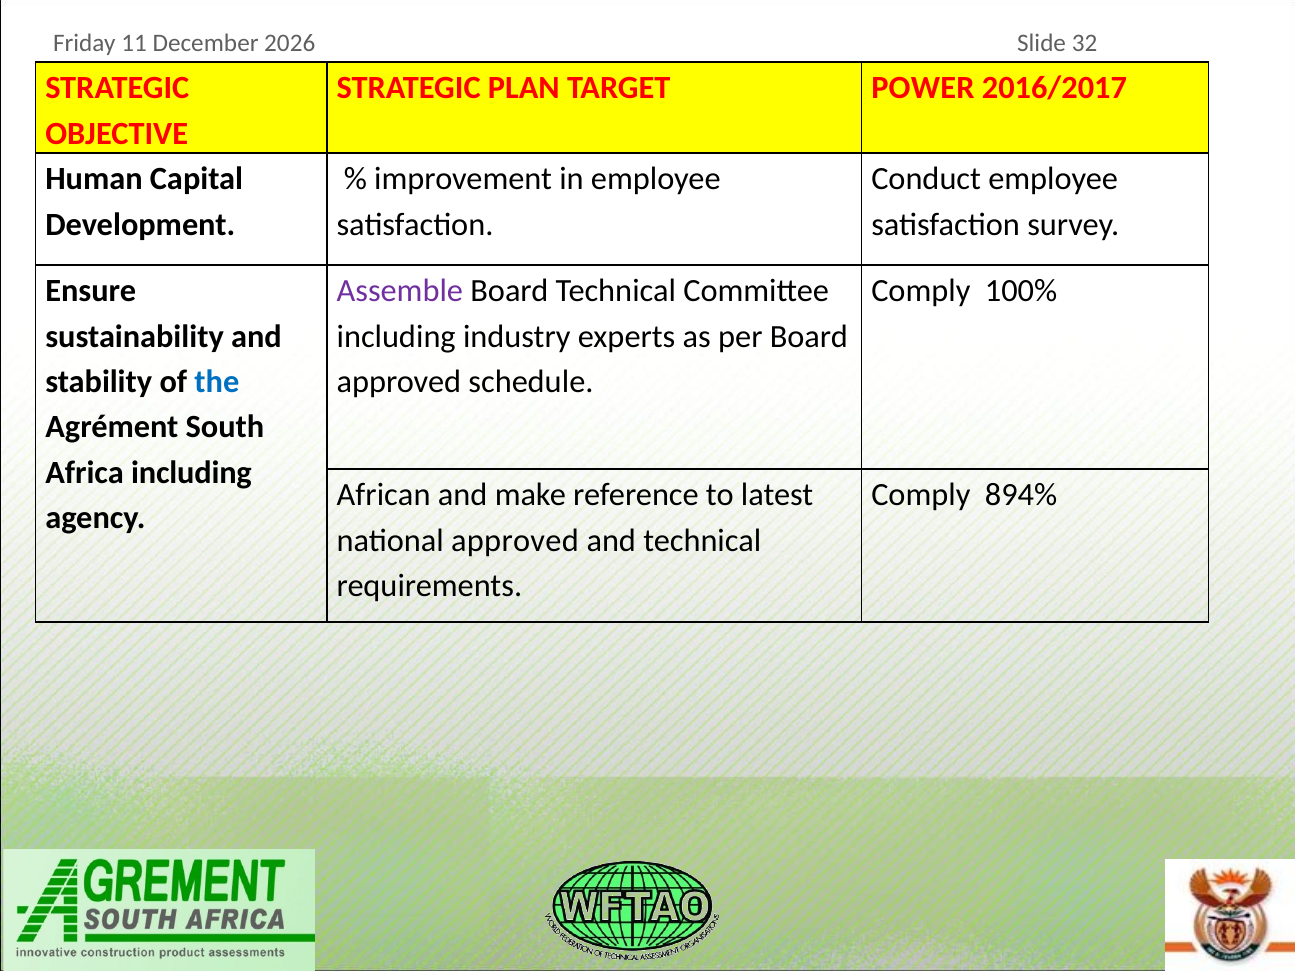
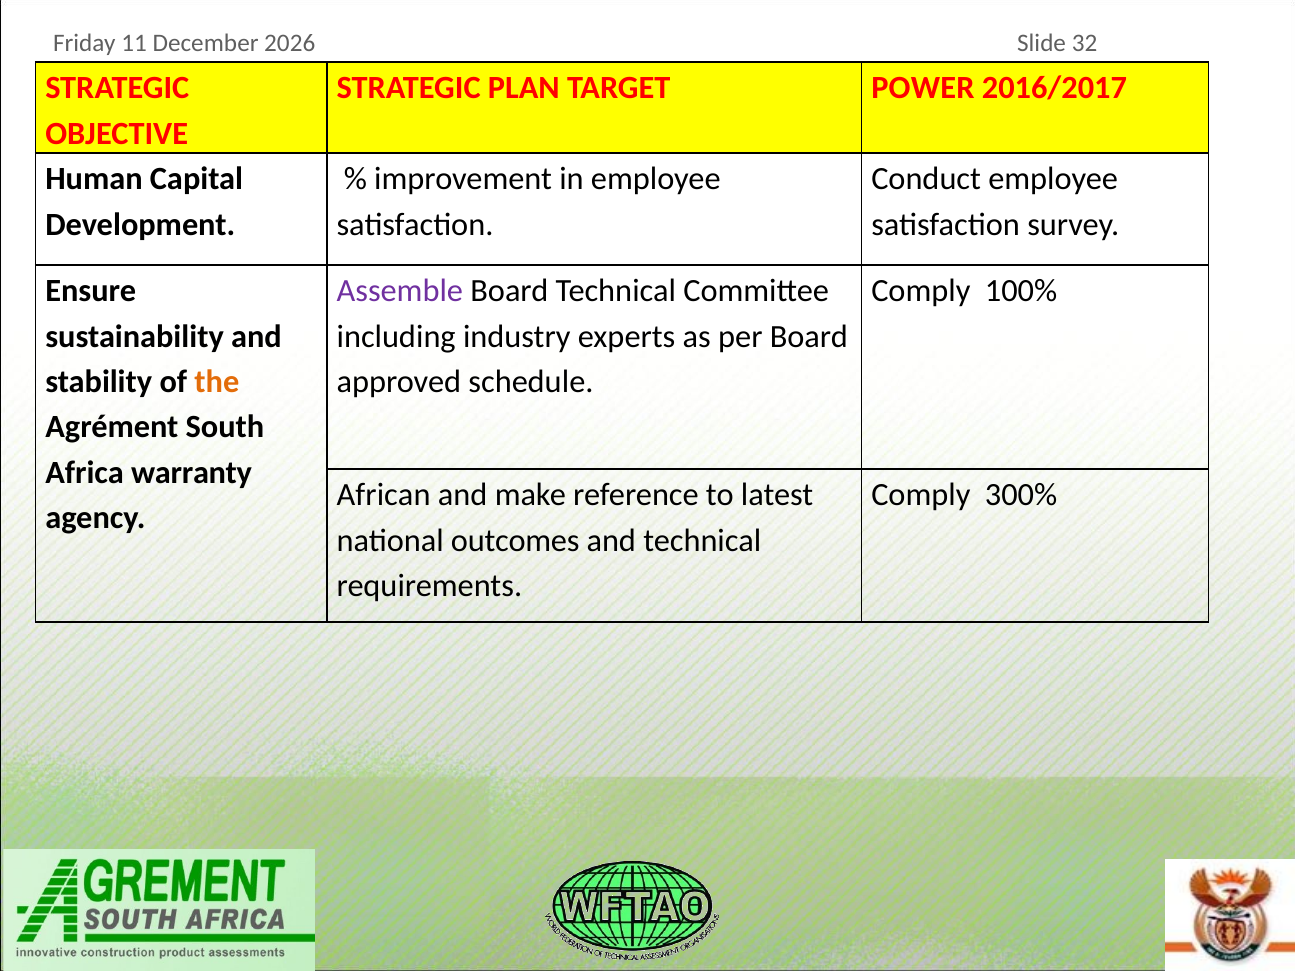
the colour: blue -> orange
Africa including: including -> warranty
894%: 894% -> 300%
national approved: approved -> outcomes
